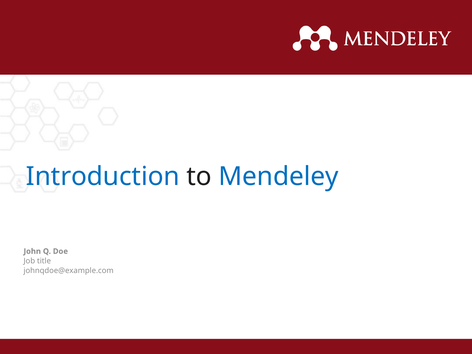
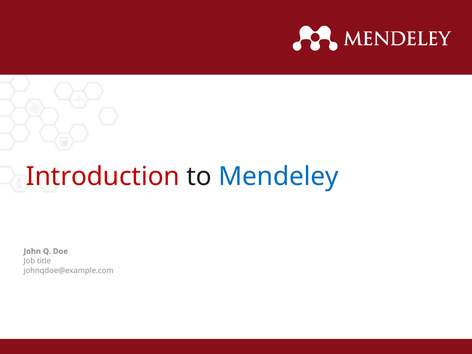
Introduction colour: blue -> red
